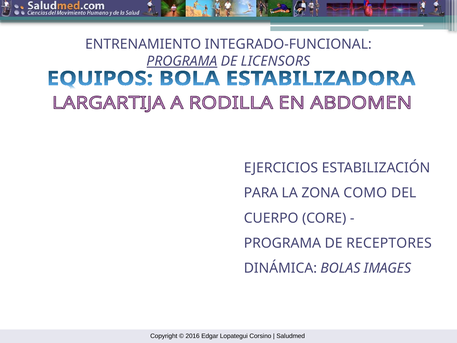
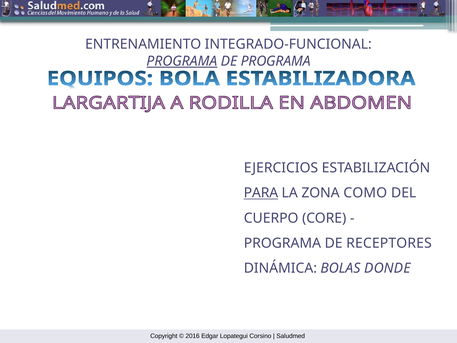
DE LICENSORS: LICENSORS -> PROGRAMA
PARA underline: none -> present
IMAGES: IMAGES -> DONDE
